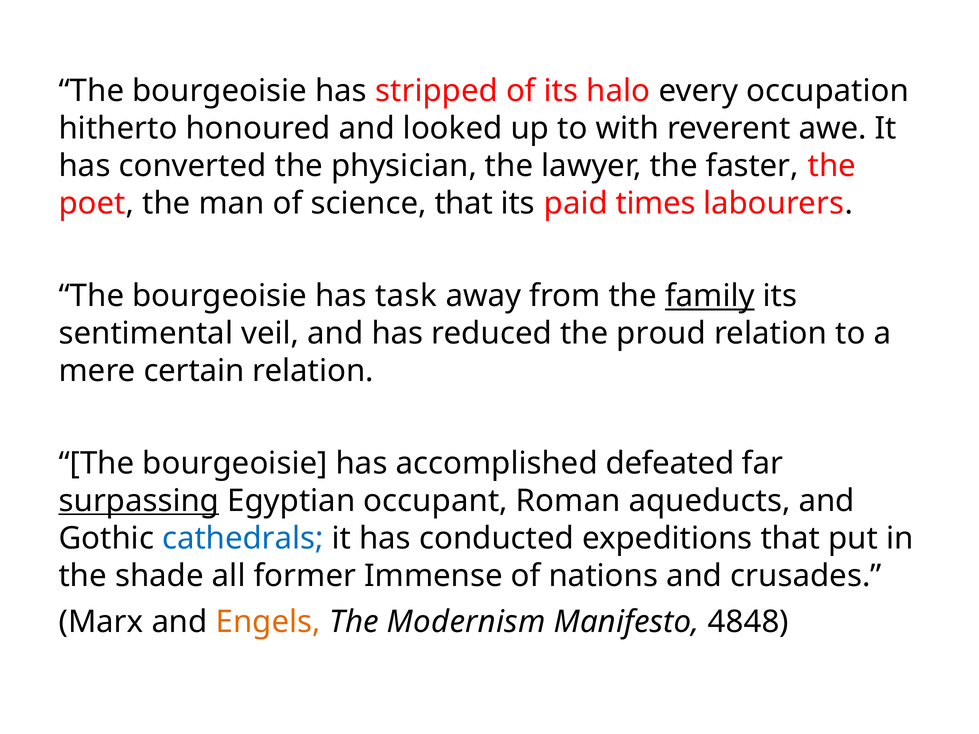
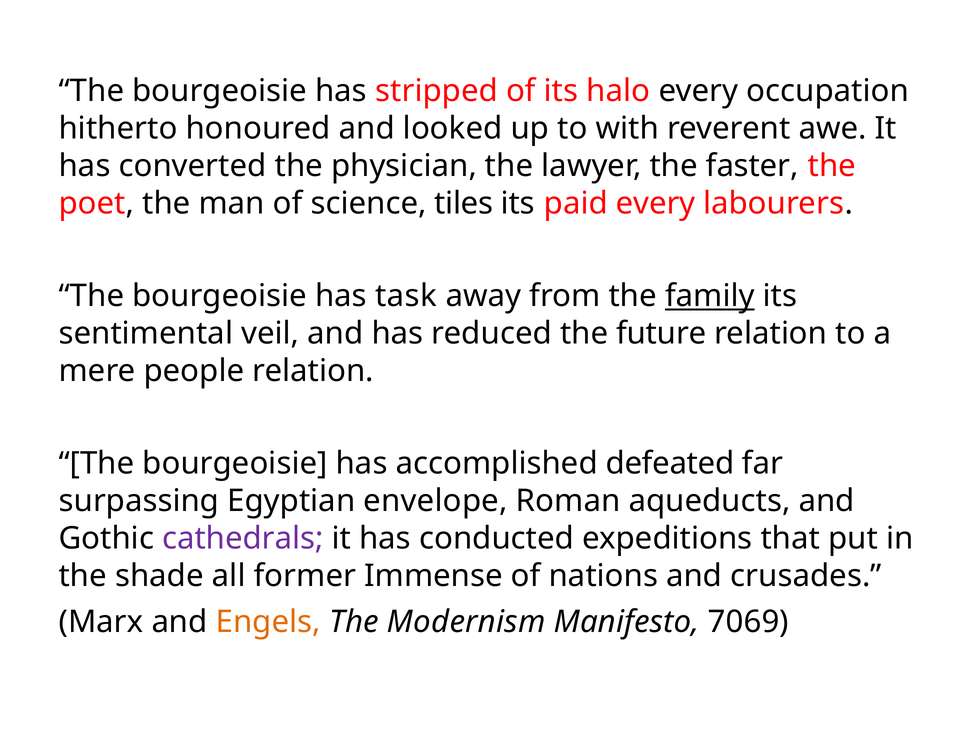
science that: that -> tiles
paid times: times -> every
proud: proud -> future
certain: certain -> people
surpassing underline: present -> none
occupant: occupant -> envelope
cathedrals colour: blue -> purple
4848: 4848 -> 7069
